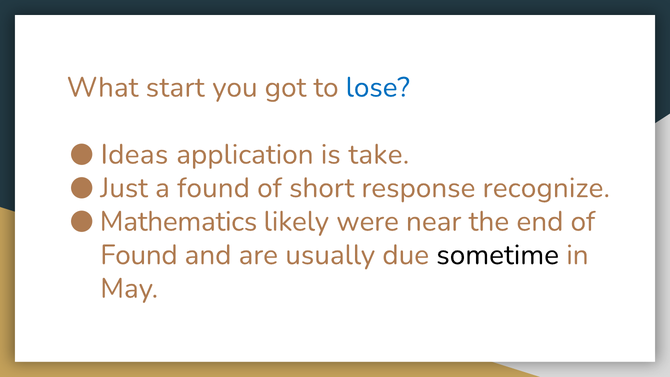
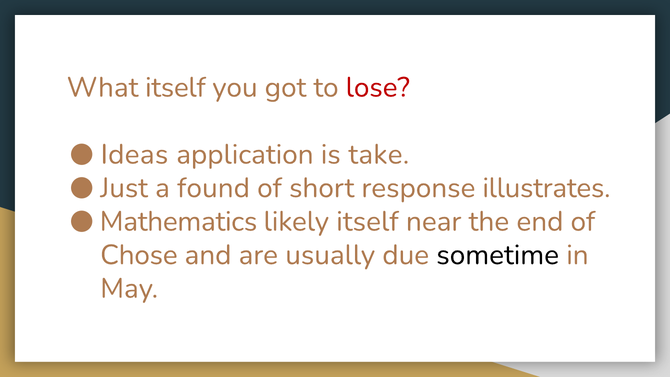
What start: start -> itself
lose colour: blue -> red
recognize: recognize -> illustrates
likely were: were -> itself
Found at (139, 255): Found -> Chose
